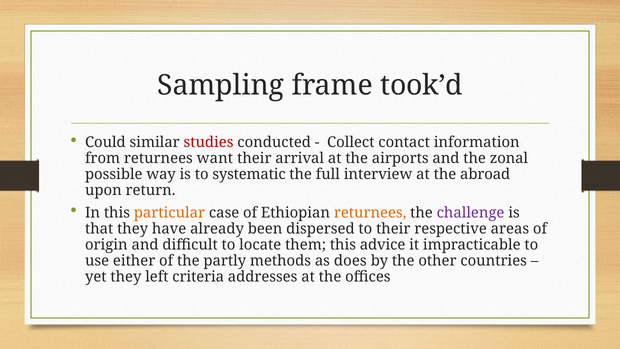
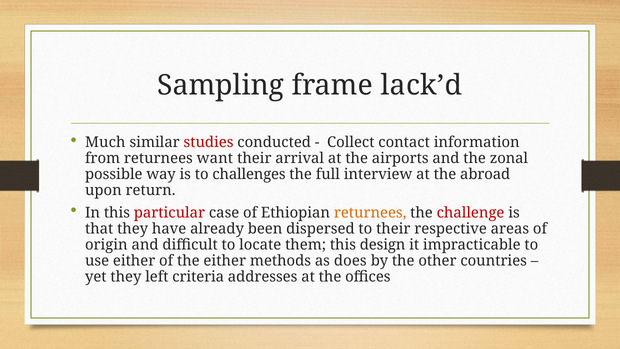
took’d: took’d -> lack’d
Could: Could -> Much
systematic: systematic -> challenges
particular colour: orange -> red
challenge colour: purple -> red
advice: advice -> design
the partly: partly -> either
